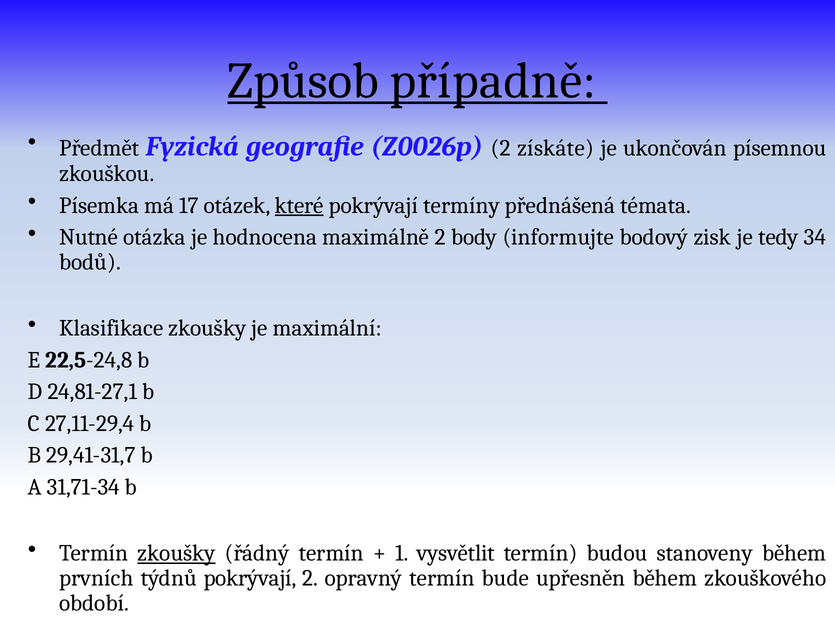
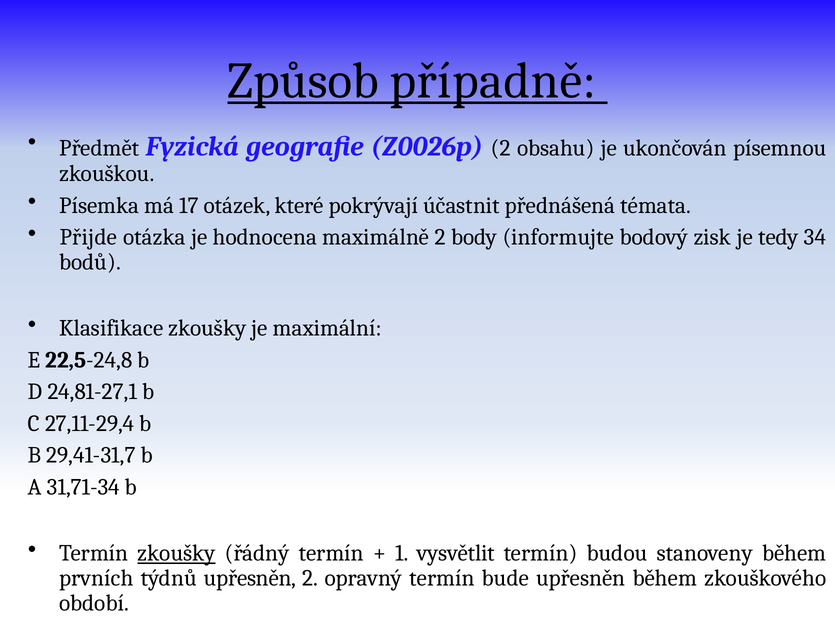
získáte: získáte -> obsahu
které underline: present -> none
termíny: termíny -> účastnit
Nutné: Nutné -> Přijde
týdnů pokrývají: pokrývají -> upřesněn
